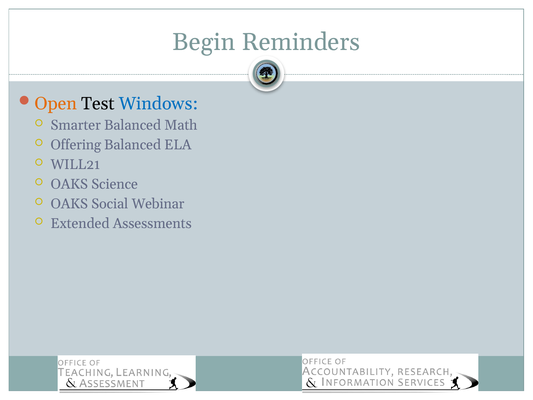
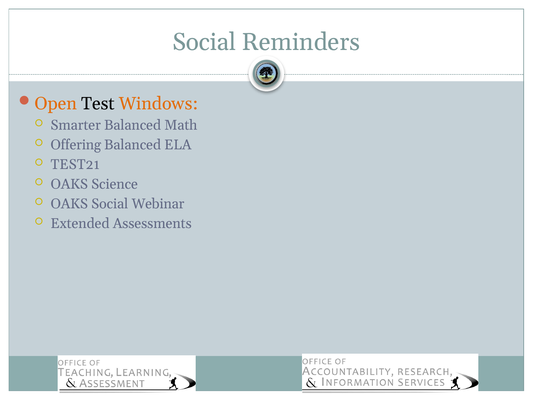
Begin at (204, 42): Begin -> Social
Windows colour: blue -> orange
WILL21: WILL21 -> TEST21
